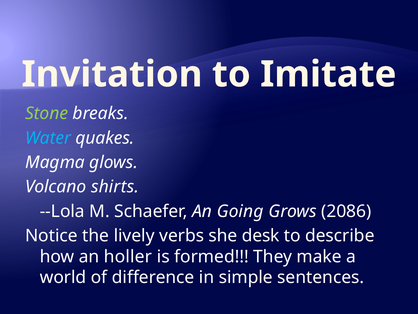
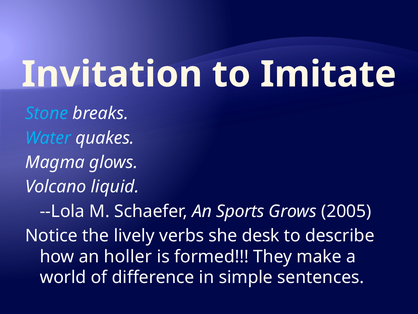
Stone colour: light green -> light blue
shirts: shirts -> liquid
Going: Going -> Sports
2086: 2086 -> 2005
